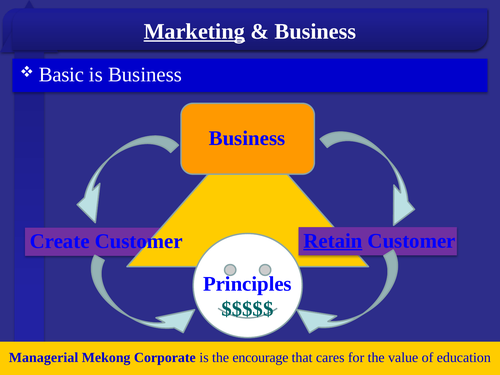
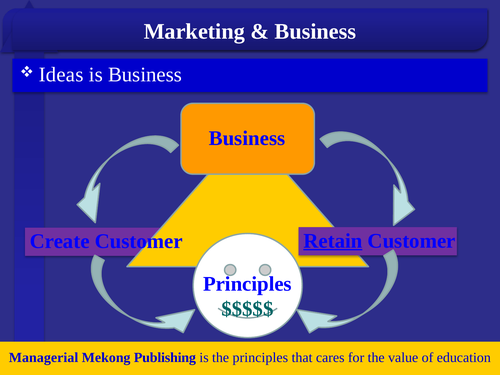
Marketing underline: present -> none
Basic: Basic -> Ideas
Corporate: Corporate -> Publishing
the encourage: encourage -> principles
